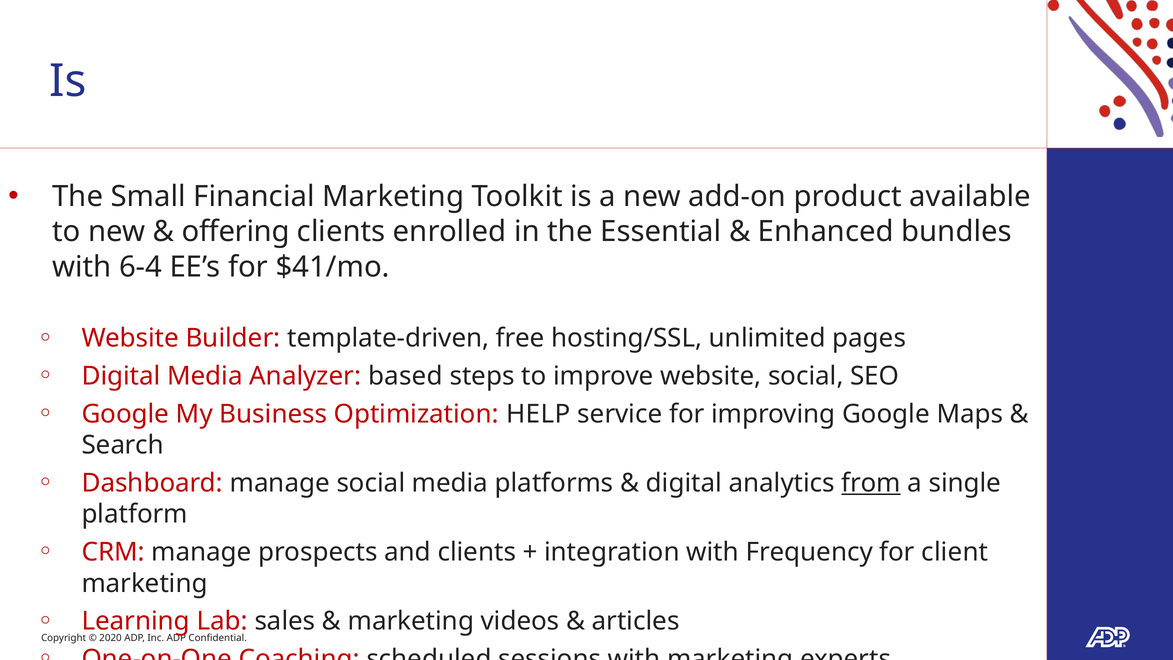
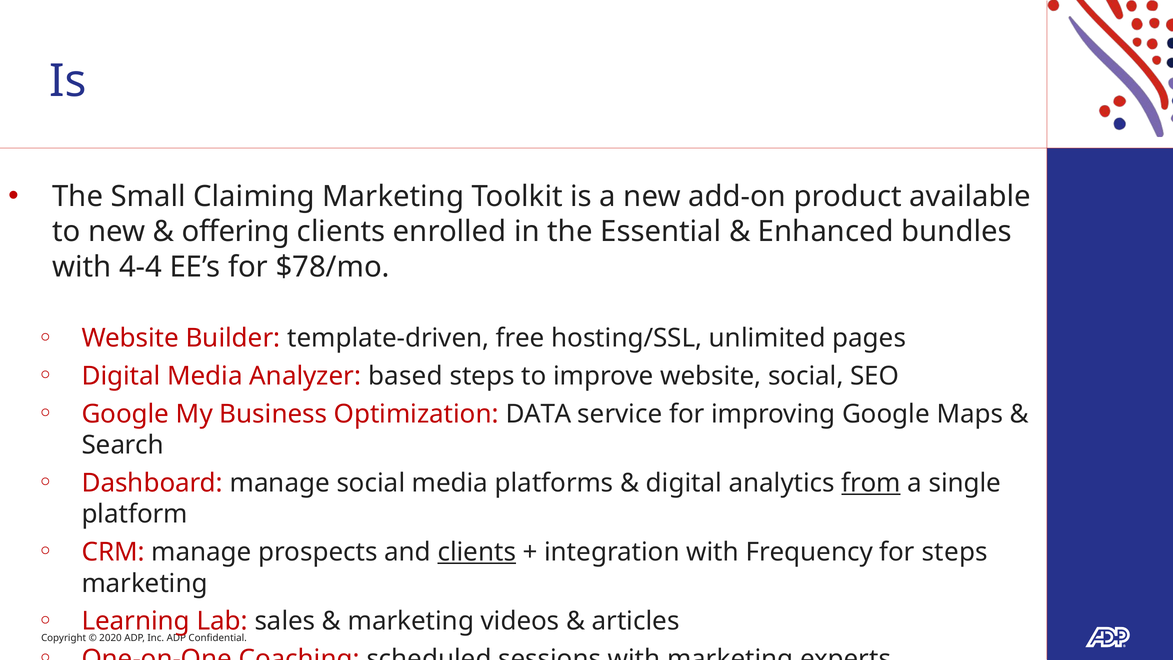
Financial: Financial -> Claiming
6-4: 6-4 -> 4-4
$41/mo: $41/mo -> $78/mo
HELP: HELP -> DATA
clients at (477, 552) underline: none -> present
for client: client -> steps
